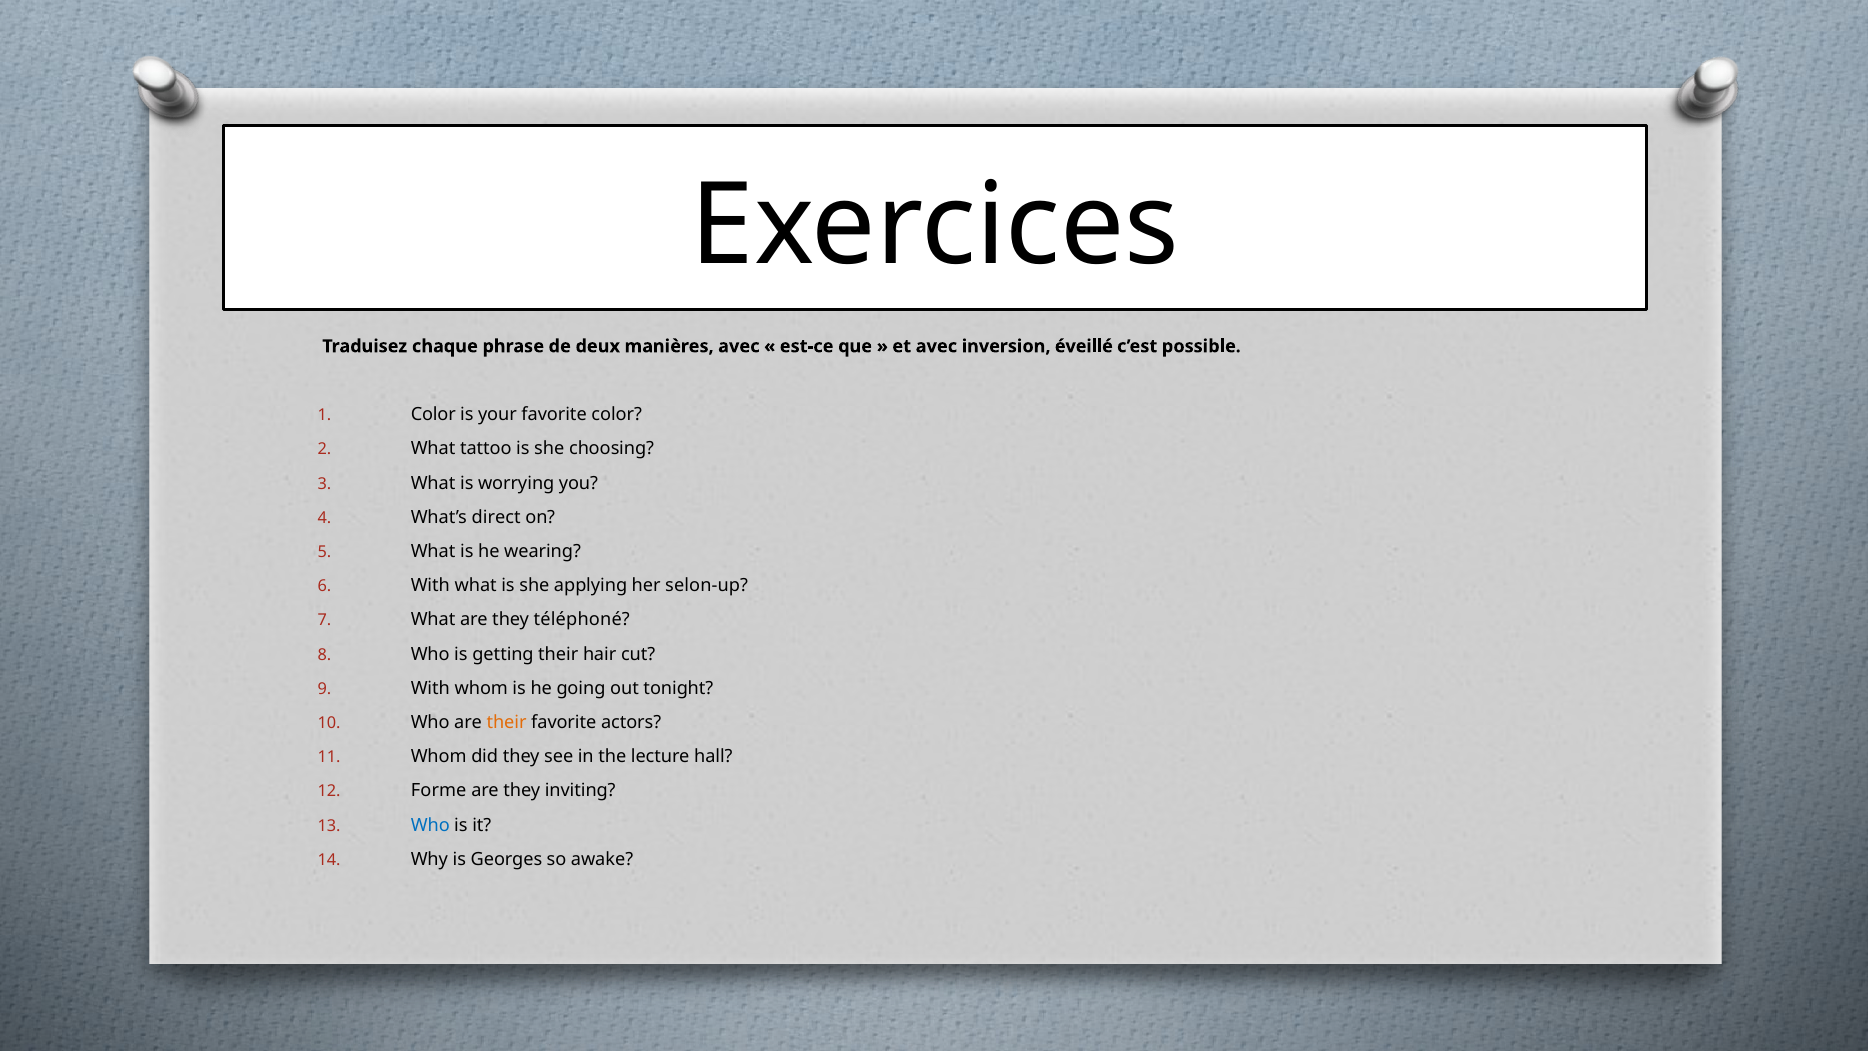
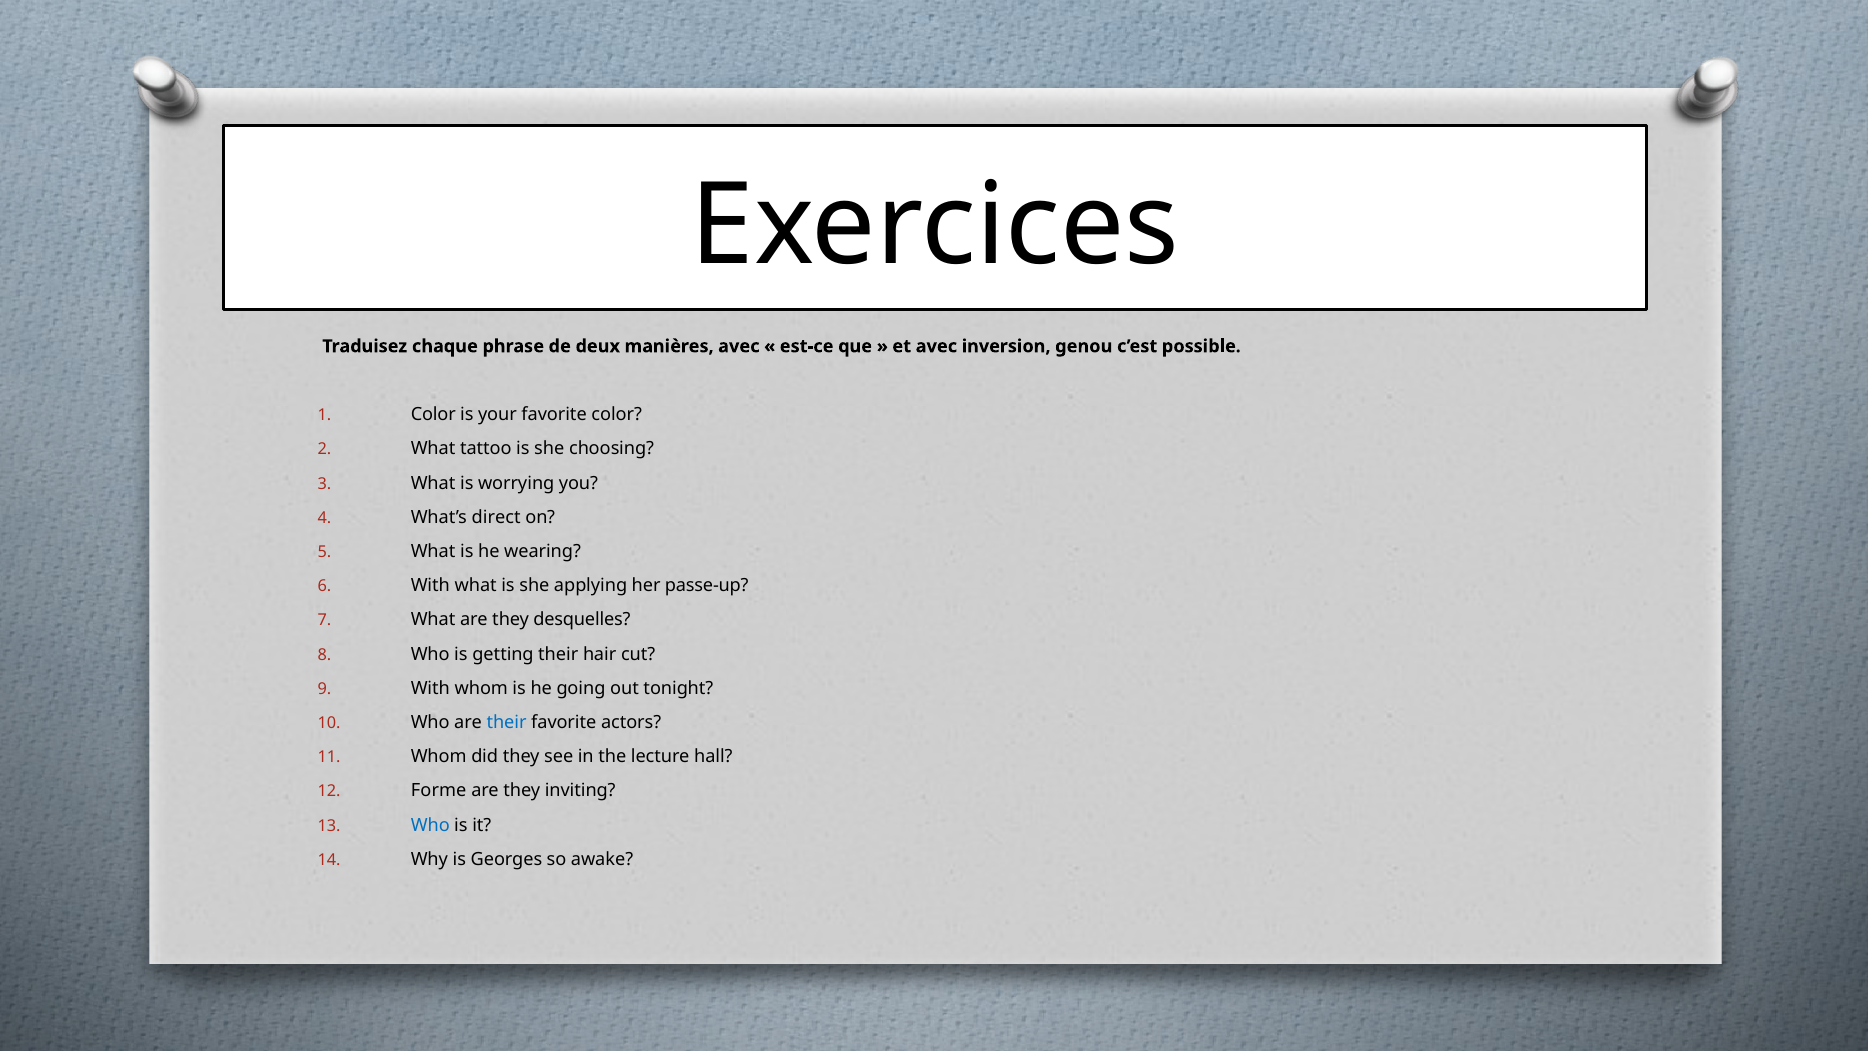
éveillé: éveillé -> genou
selon-up: selon-up -> passe-up
téléphoné: téléphoné -> desquelles
their at (507, 722) colour: orange -> blue
